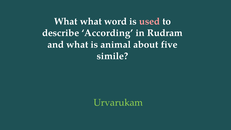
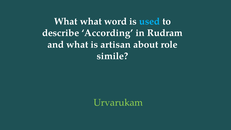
used colour: pink -> light blue
animal: animal -> artisan
five: five -> role
